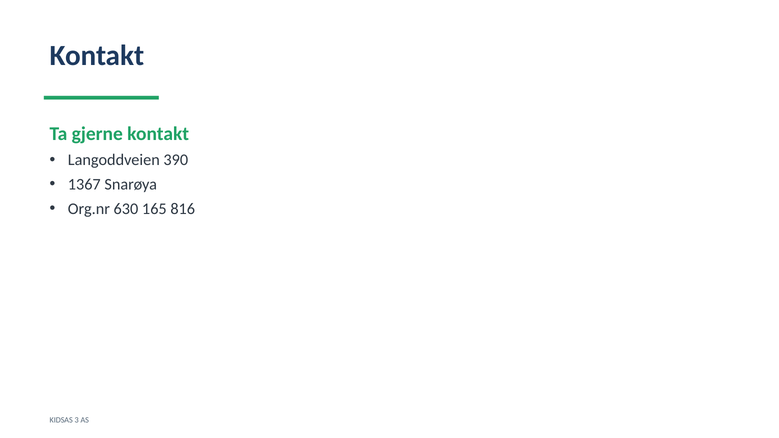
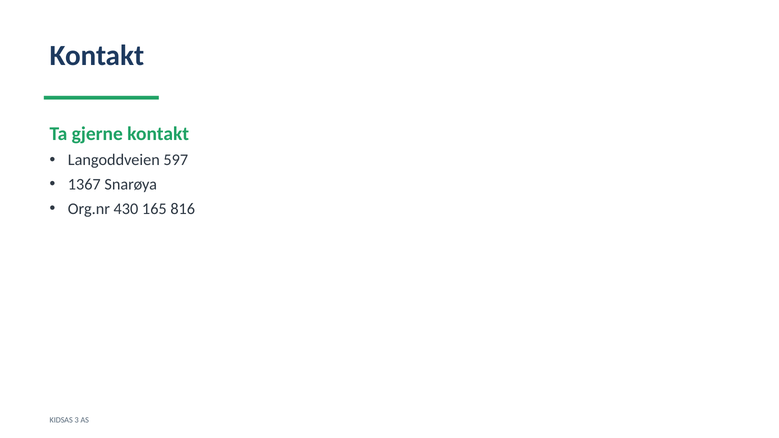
390: 390 -> 597
630: 630 -> 430
